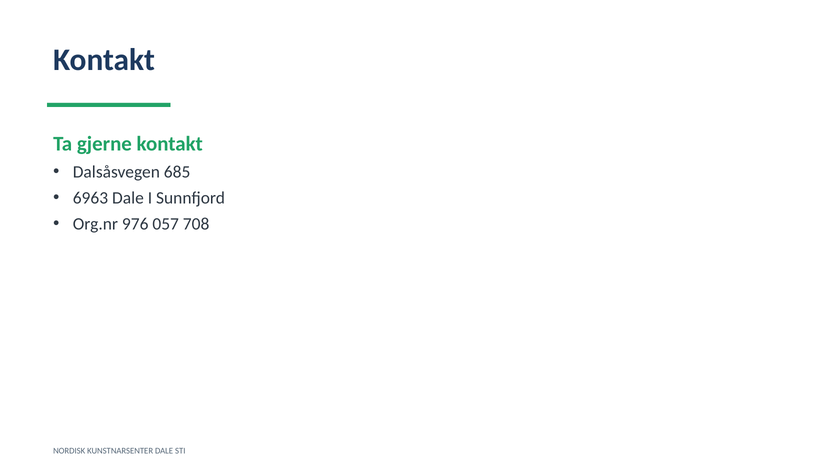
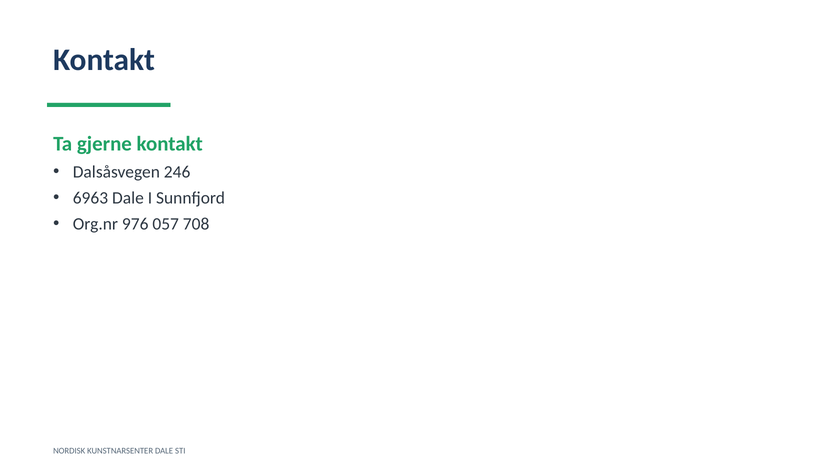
685: 685 -> 246
